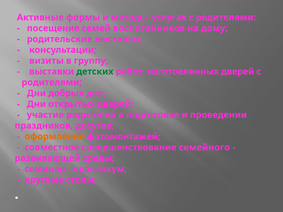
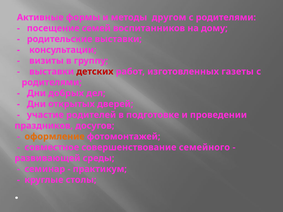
услугах: услугах -> другом
детских colour: green -> red
изготовленных дверей: дверей -> газеты
